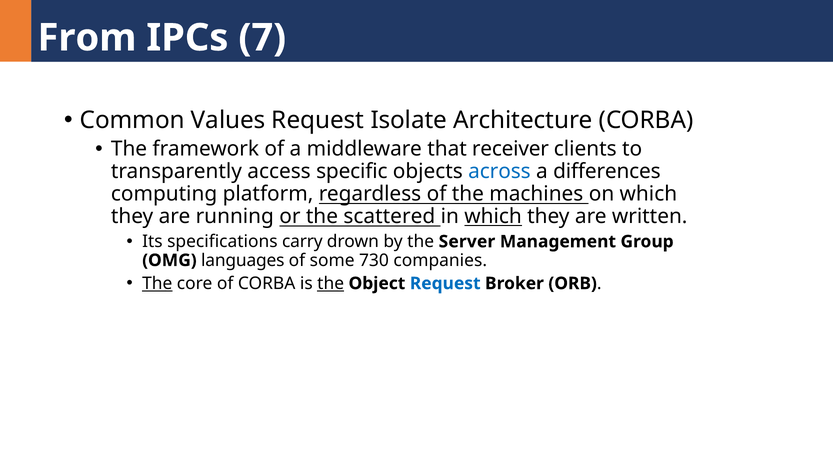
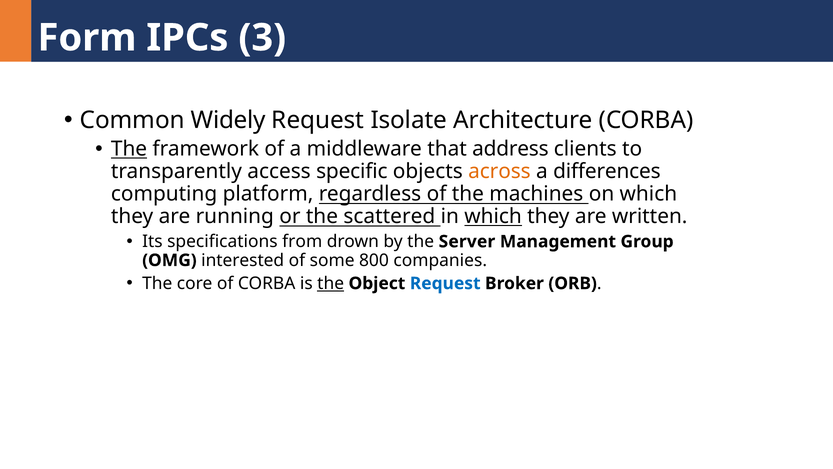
From: From -> Form
7: 7 -> 3
Values: Values -> Widely
The at (129, 149) underline: none -> present
receiver: receiver -> address
across colour: blue -> orange
carry: carry -> from
languages: languages -> interested
730: 730 -> 800
The at (157, 283) underline: present -> none
